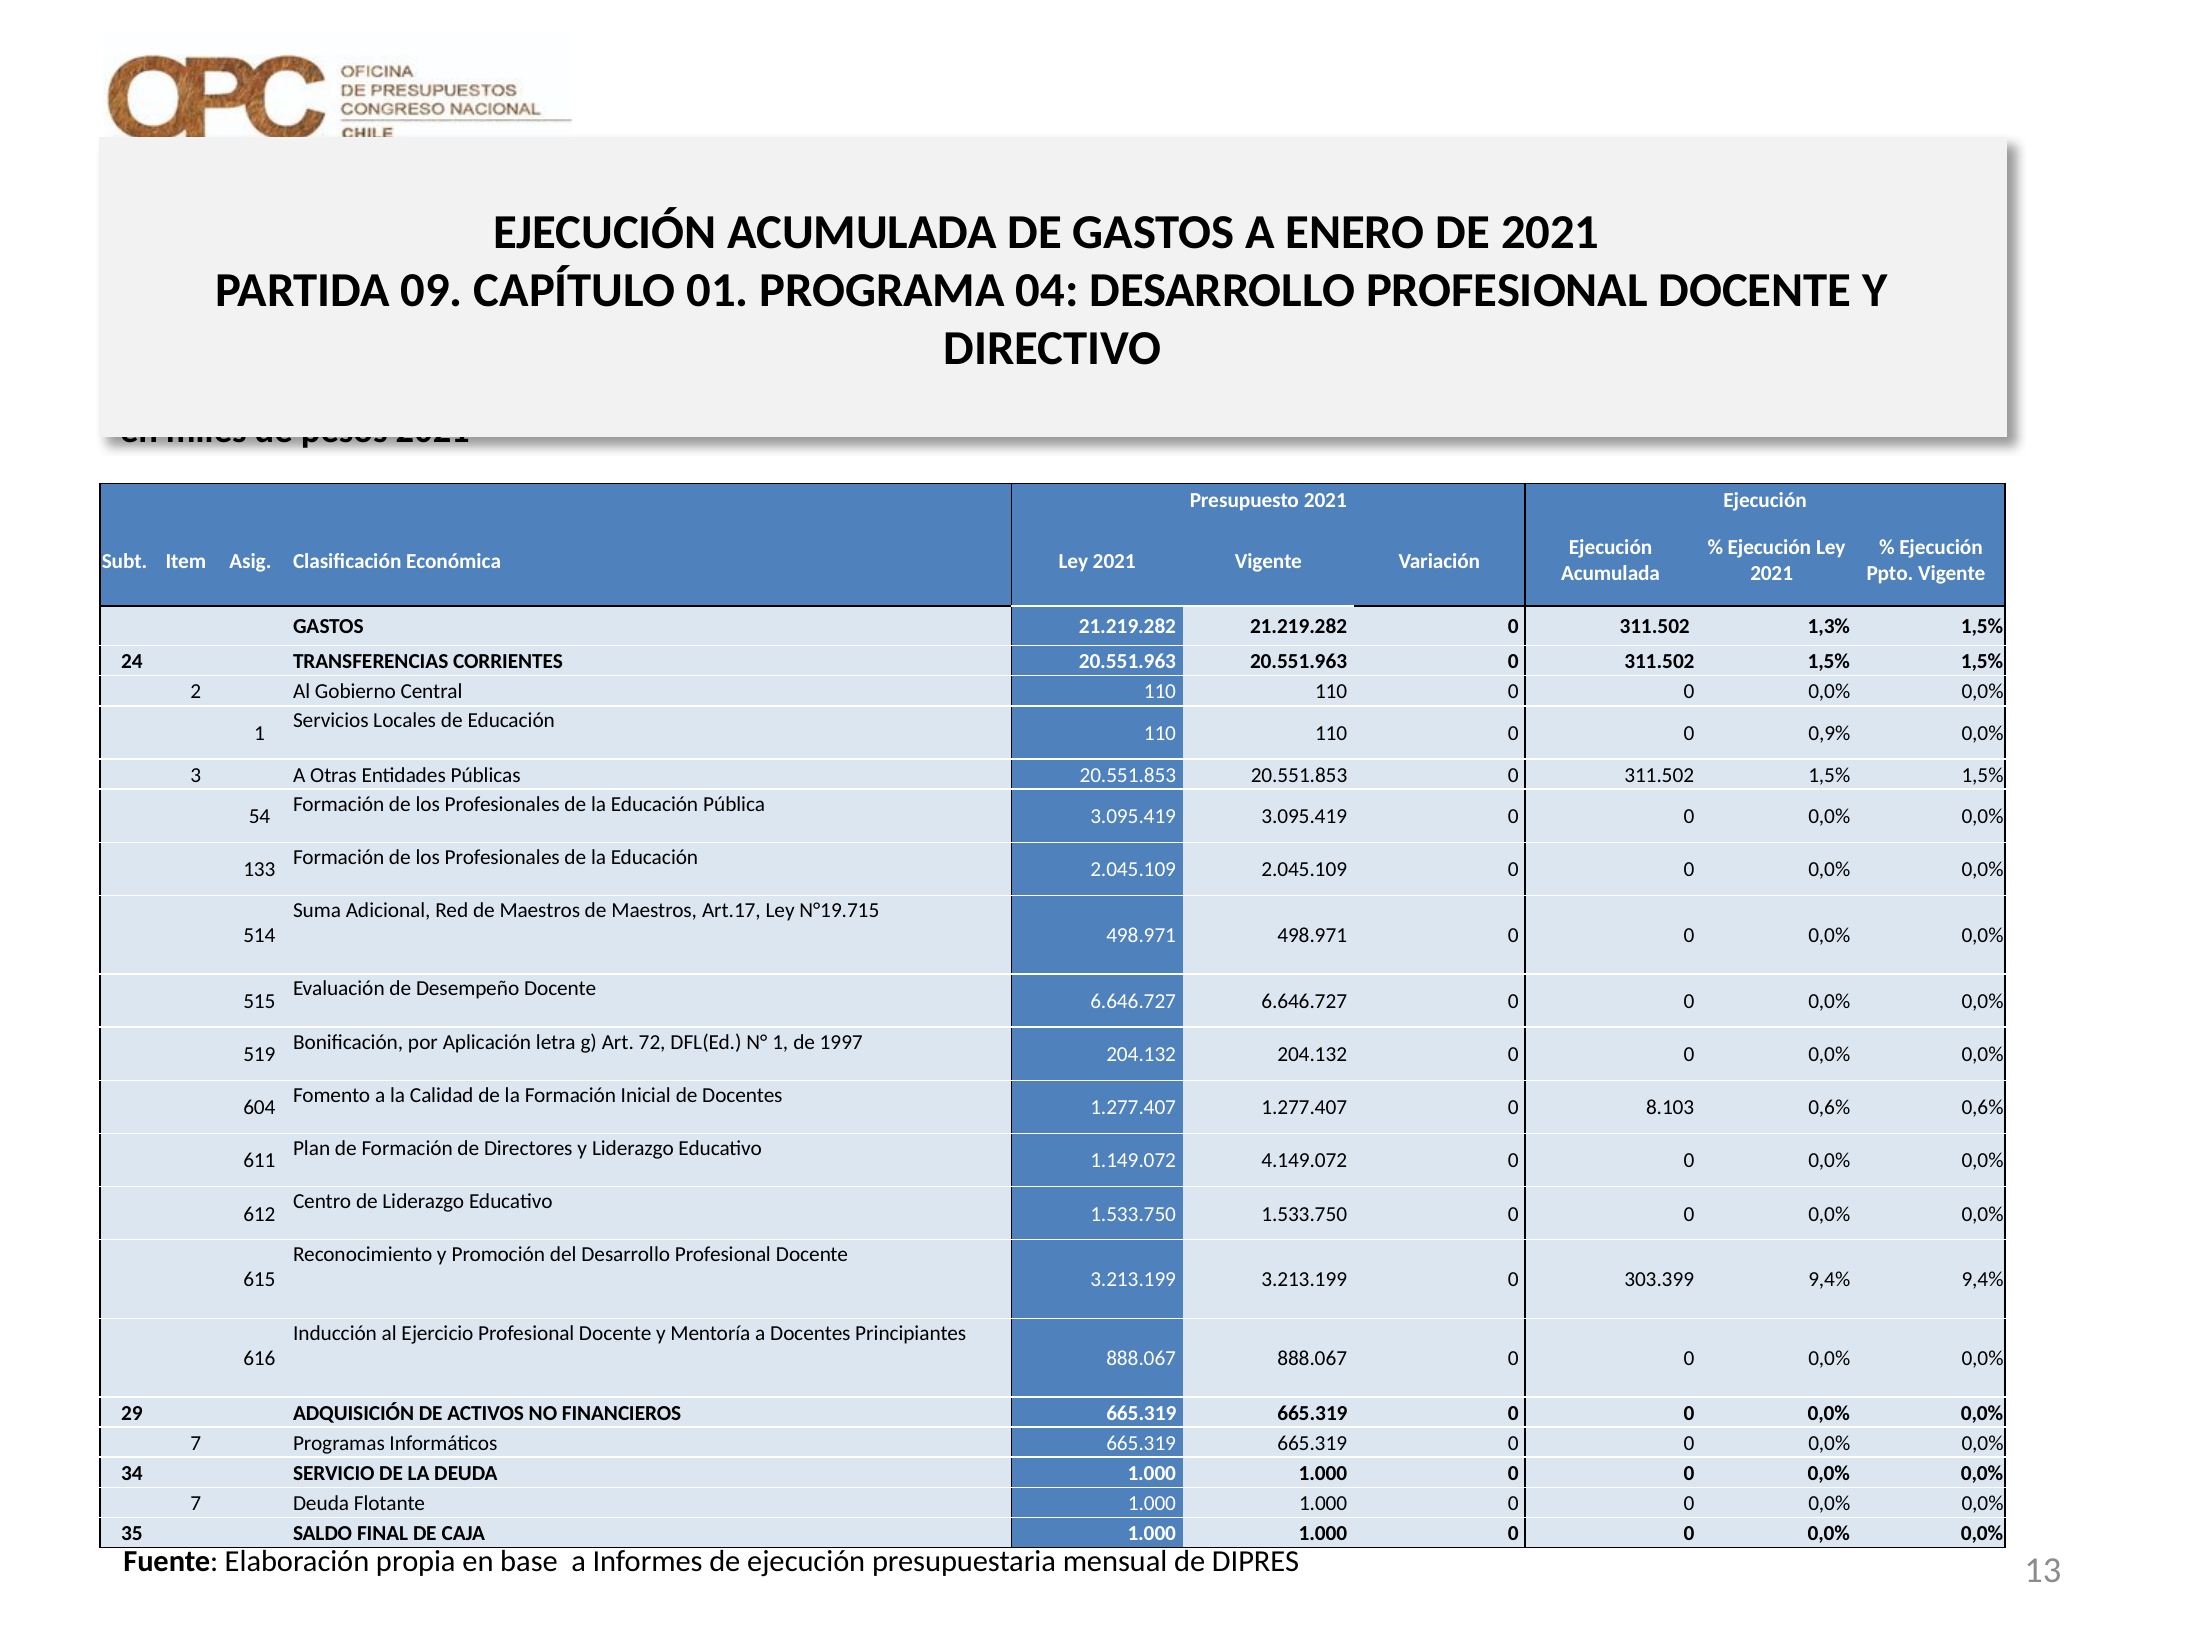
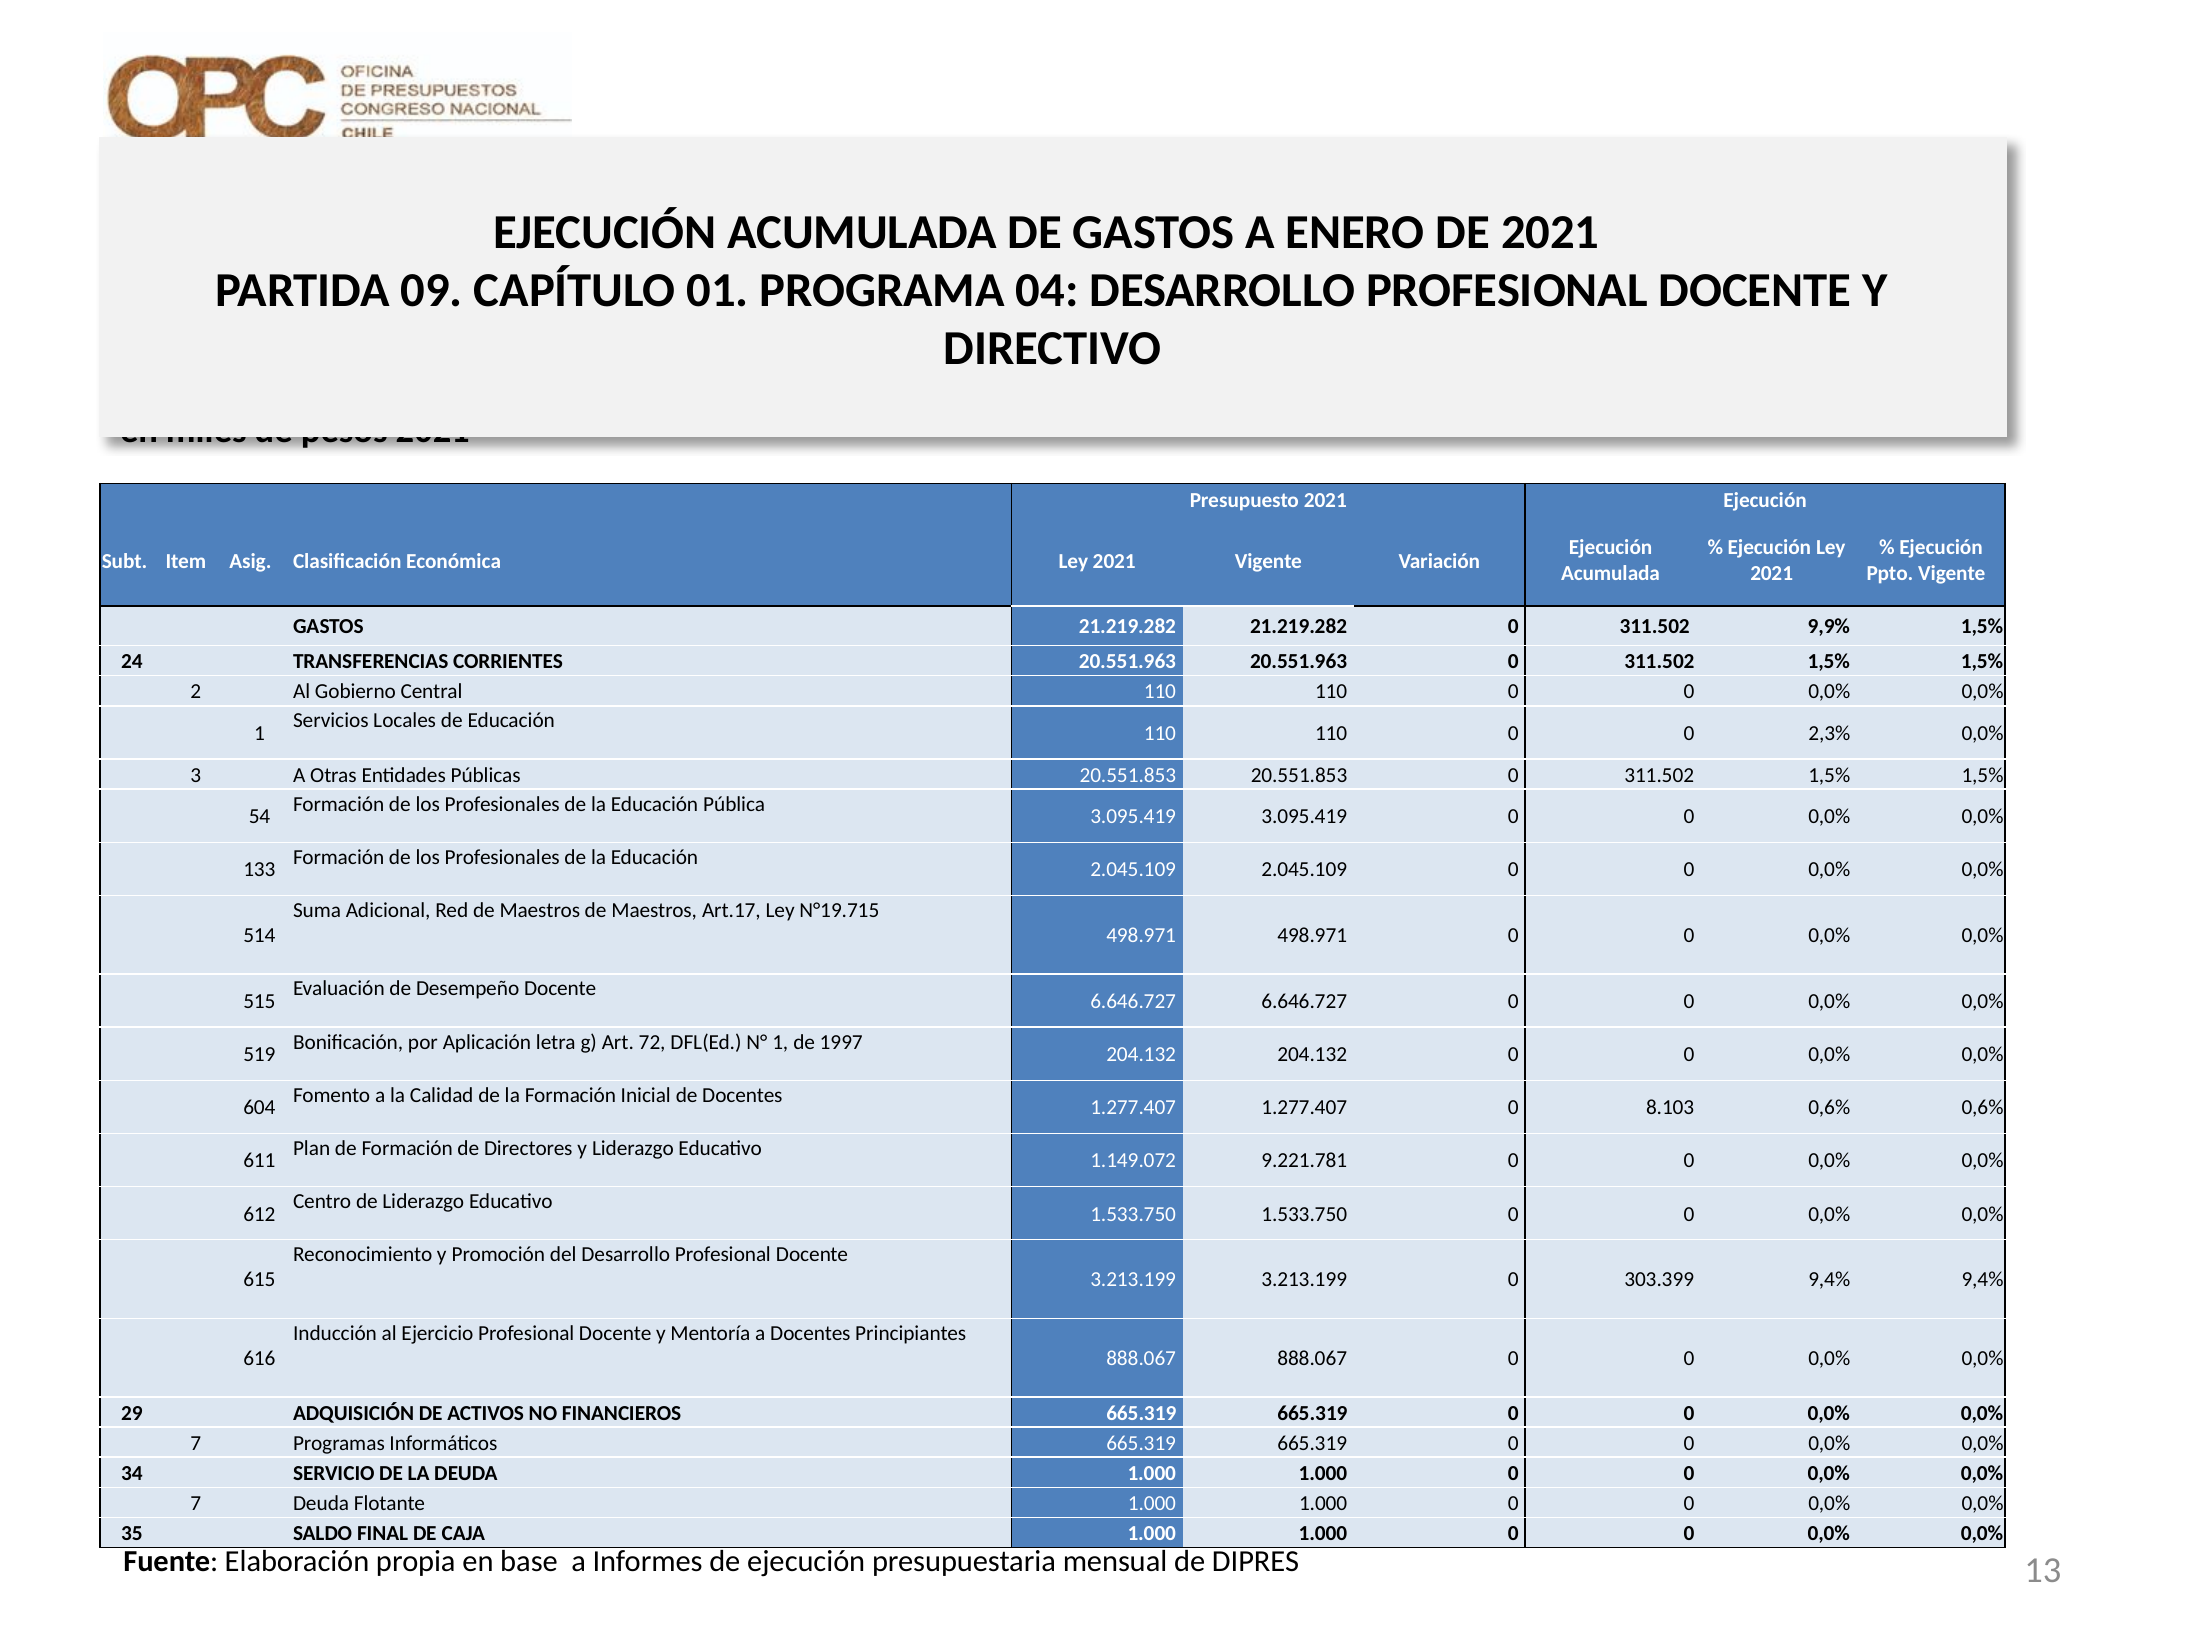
1,3%: 1,3% -> 9,9%
0,9%: 0,9% -> 2,3%
4.149.072: 4.149.072 -> 9.221.781
